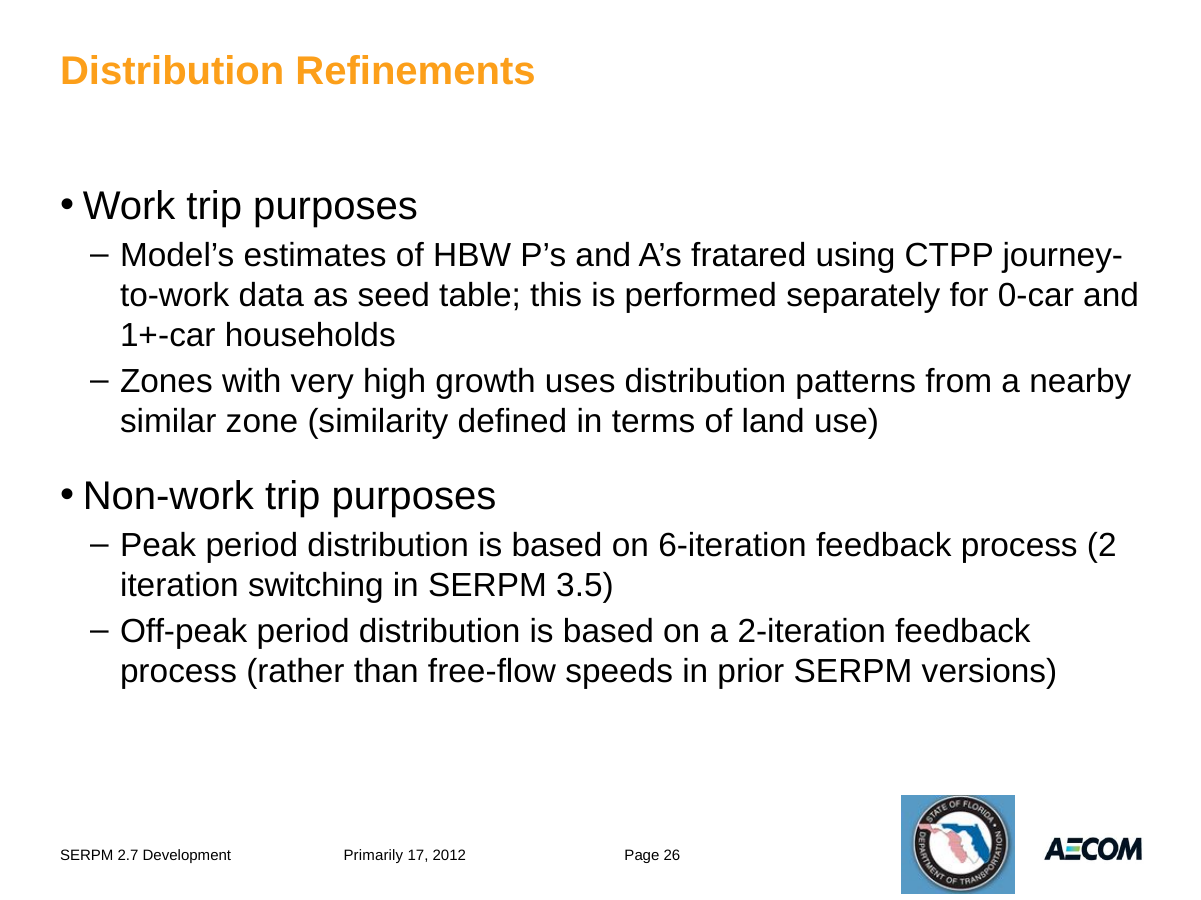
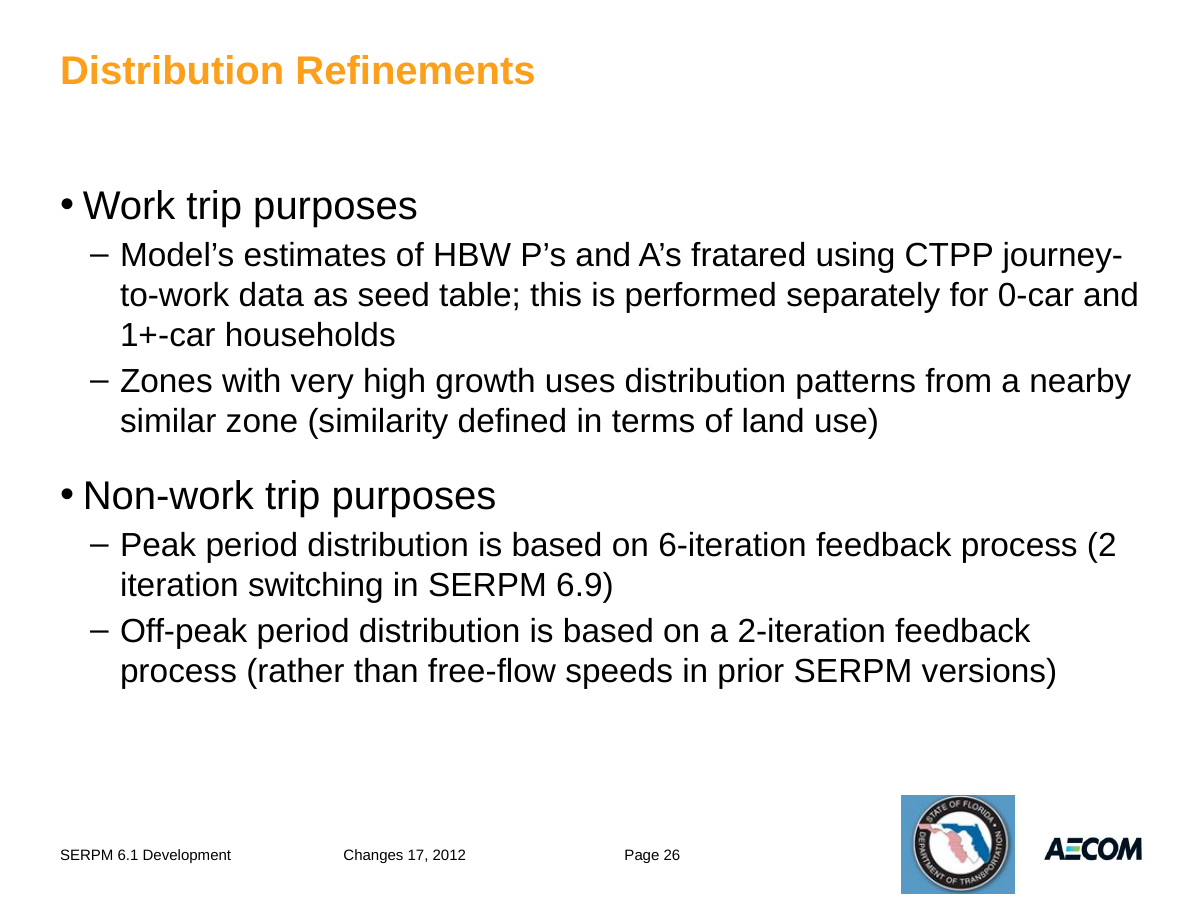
3.5: 3.5 -> 6.9
2.7: 2.7 -> 6.1
Primarily: Primarily -> Changes
